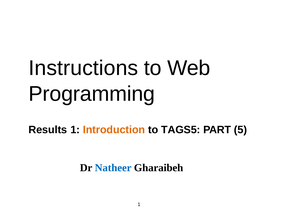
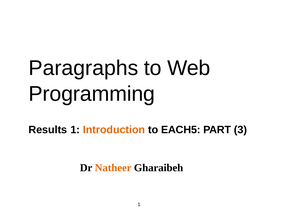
Instructions: Instructions -> Paragraphs
TAGS5: TAGS5 -> EACH5
5: 5 -> 3
Natheer colour: blue -> orange
